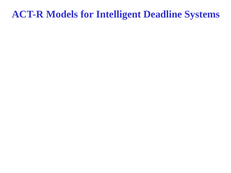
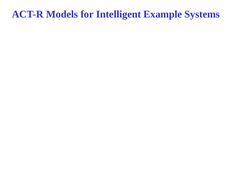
Deadline: Deadline -> Example
